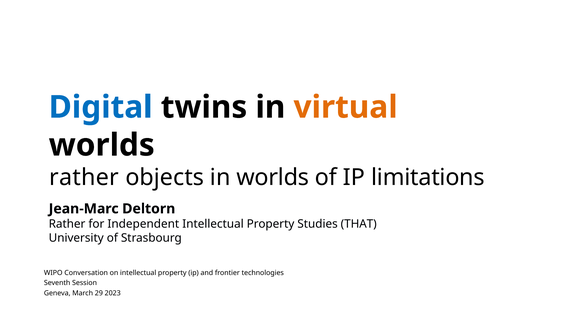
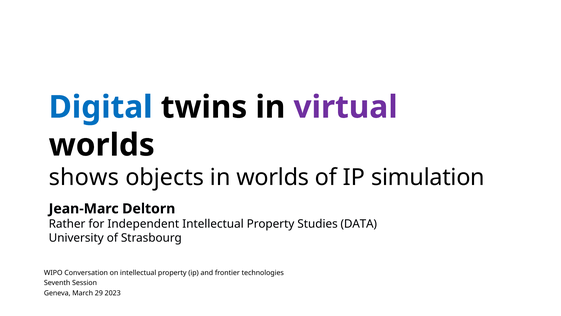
virtual colour: orange -> purple
rather at (84, 177): rather -> shows
limitations: limitations -> simulation
THAT: THAT -> DATA
